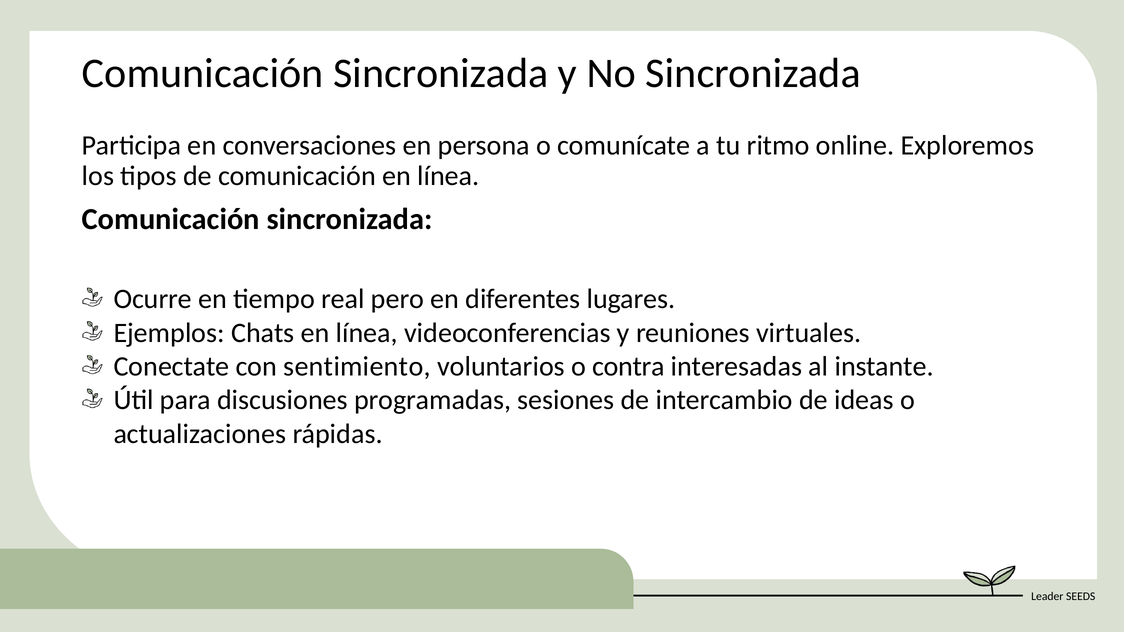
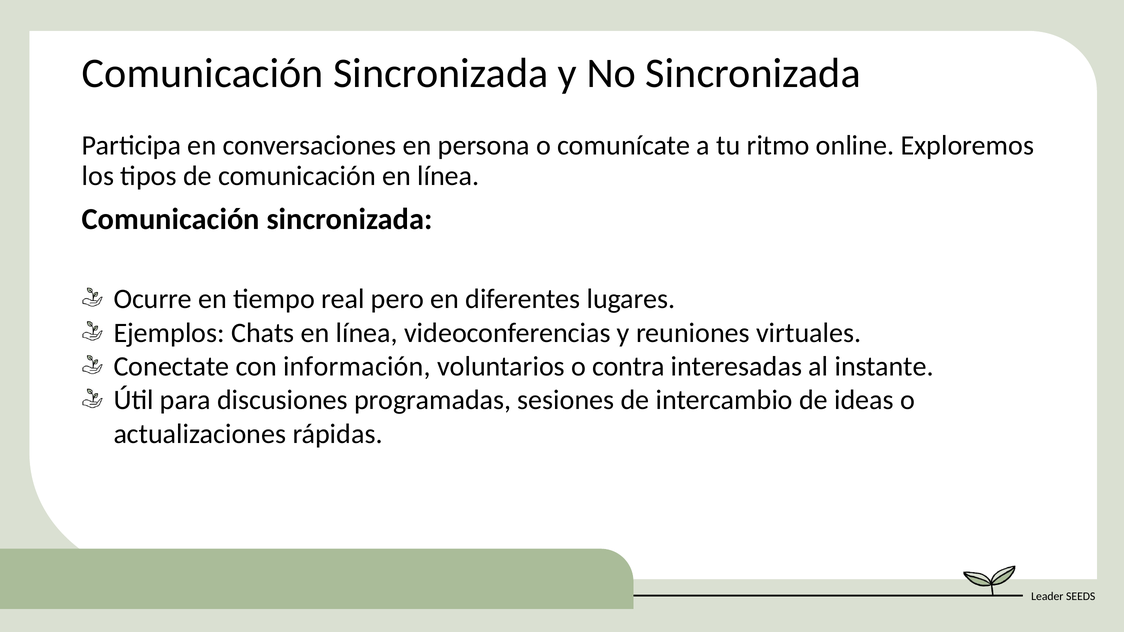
sentimiento: sentimiento -> información
